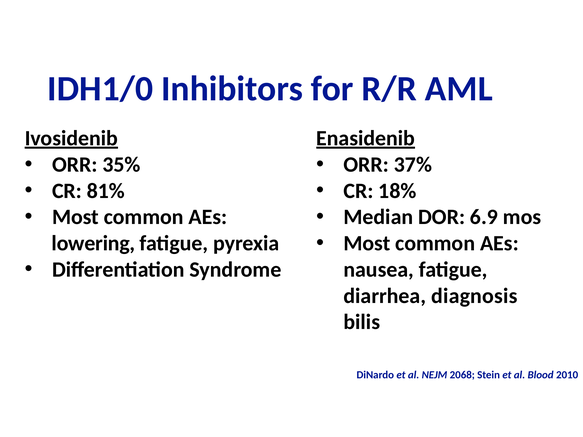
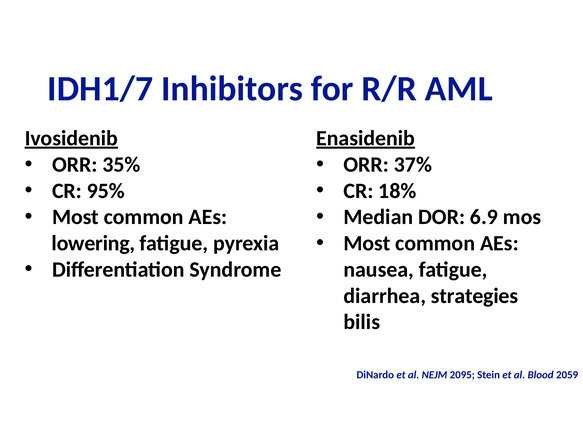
IDH1/0: IDH1/0 -> IDH1/7
81%: 81% -> 95%
diagnosis: diagnosis -> strategies
2068: 2068 -> 2095
2010: 2010 -> 2059
